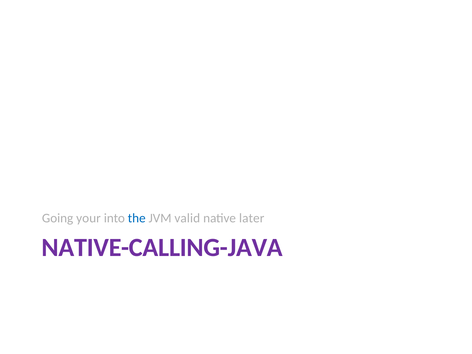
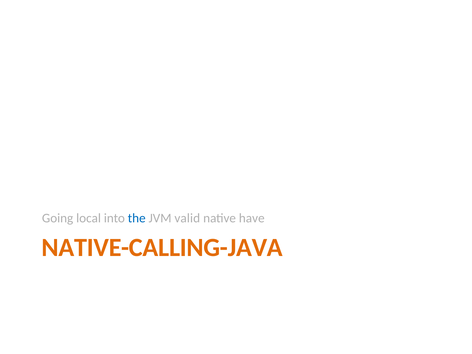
your: your -> local
later: later -> have
NATIVE-CALLING-JAVA colour: purple -> orange
